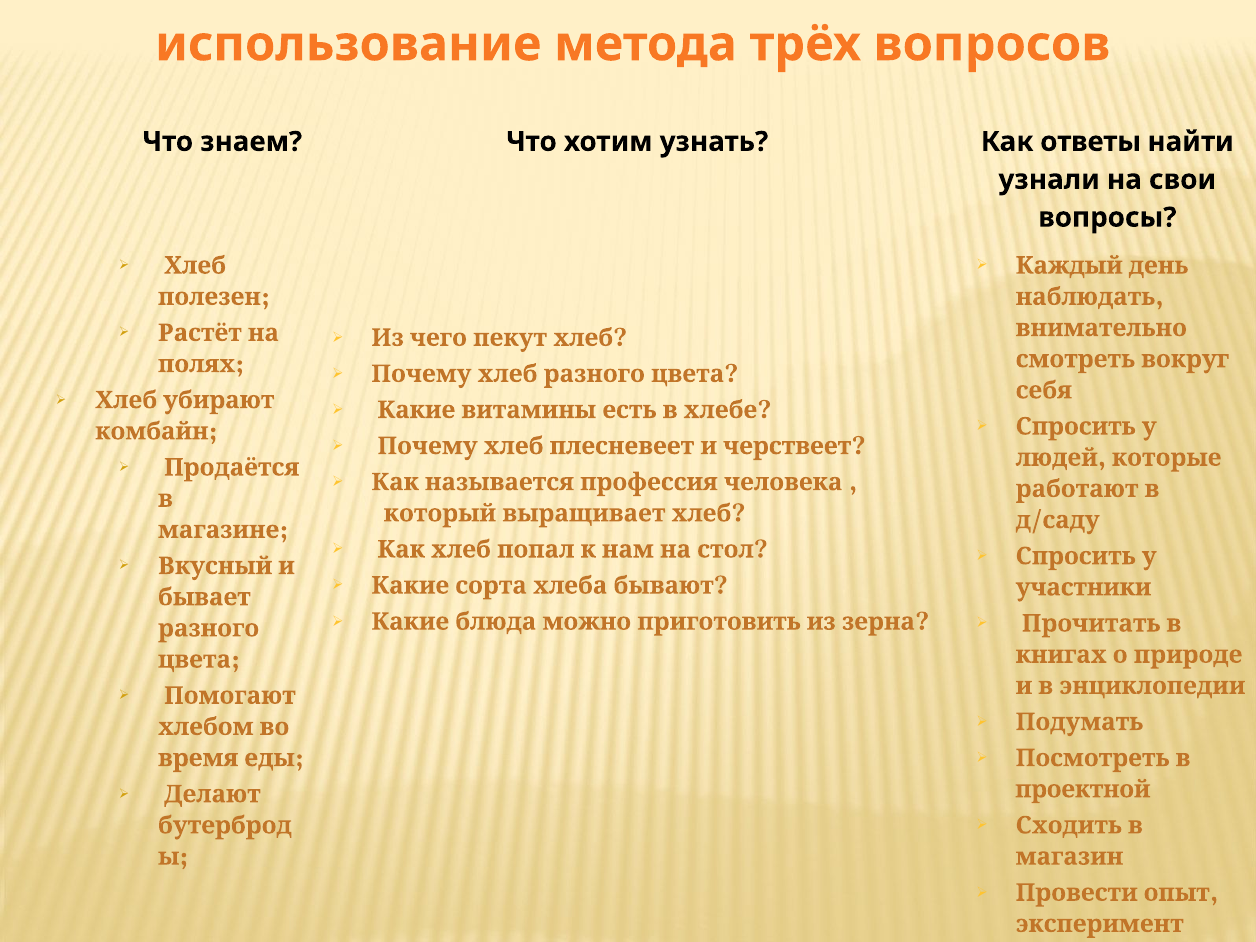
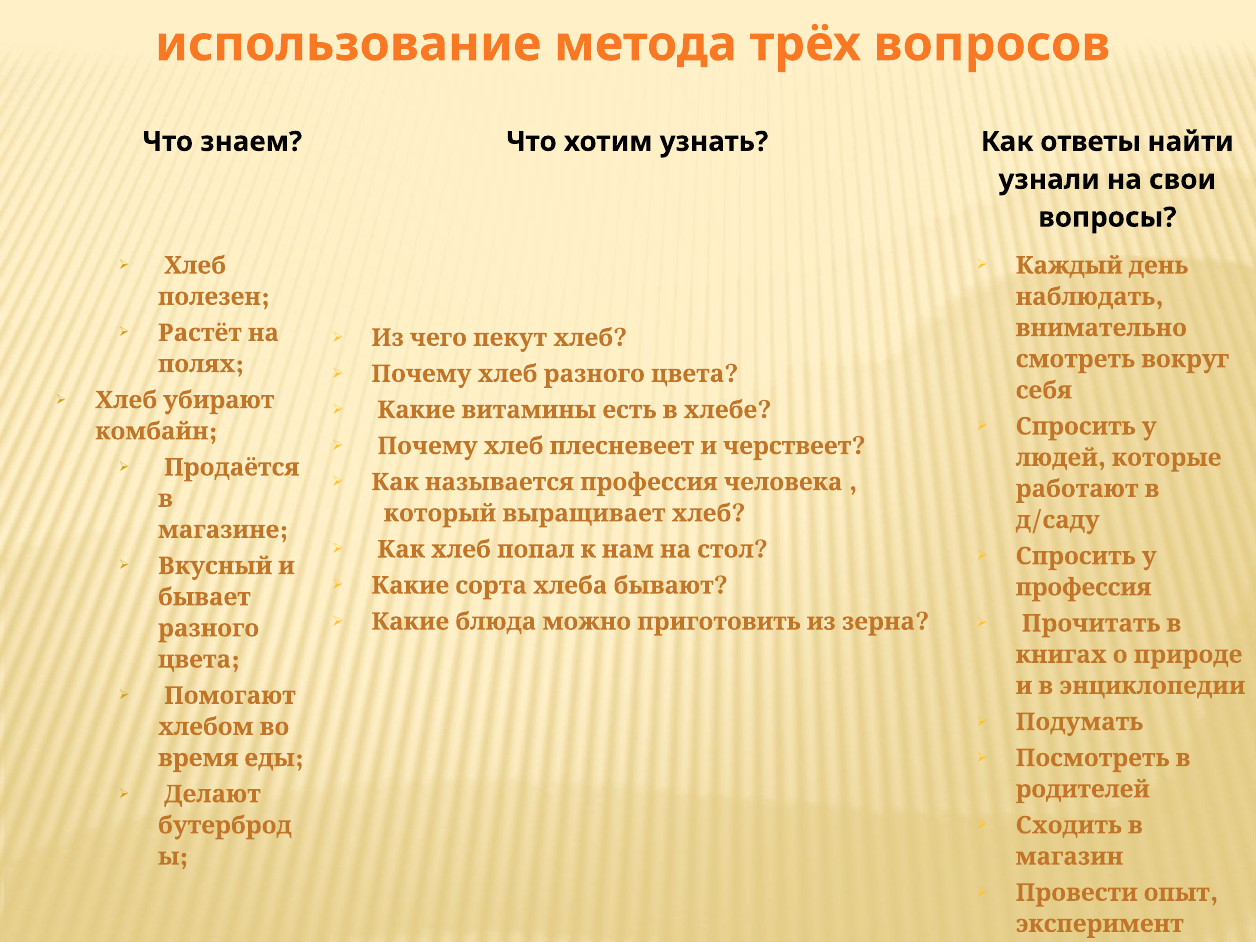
участники at (1084, 587): участники -> профессия
проектной: проектной -> родителей
